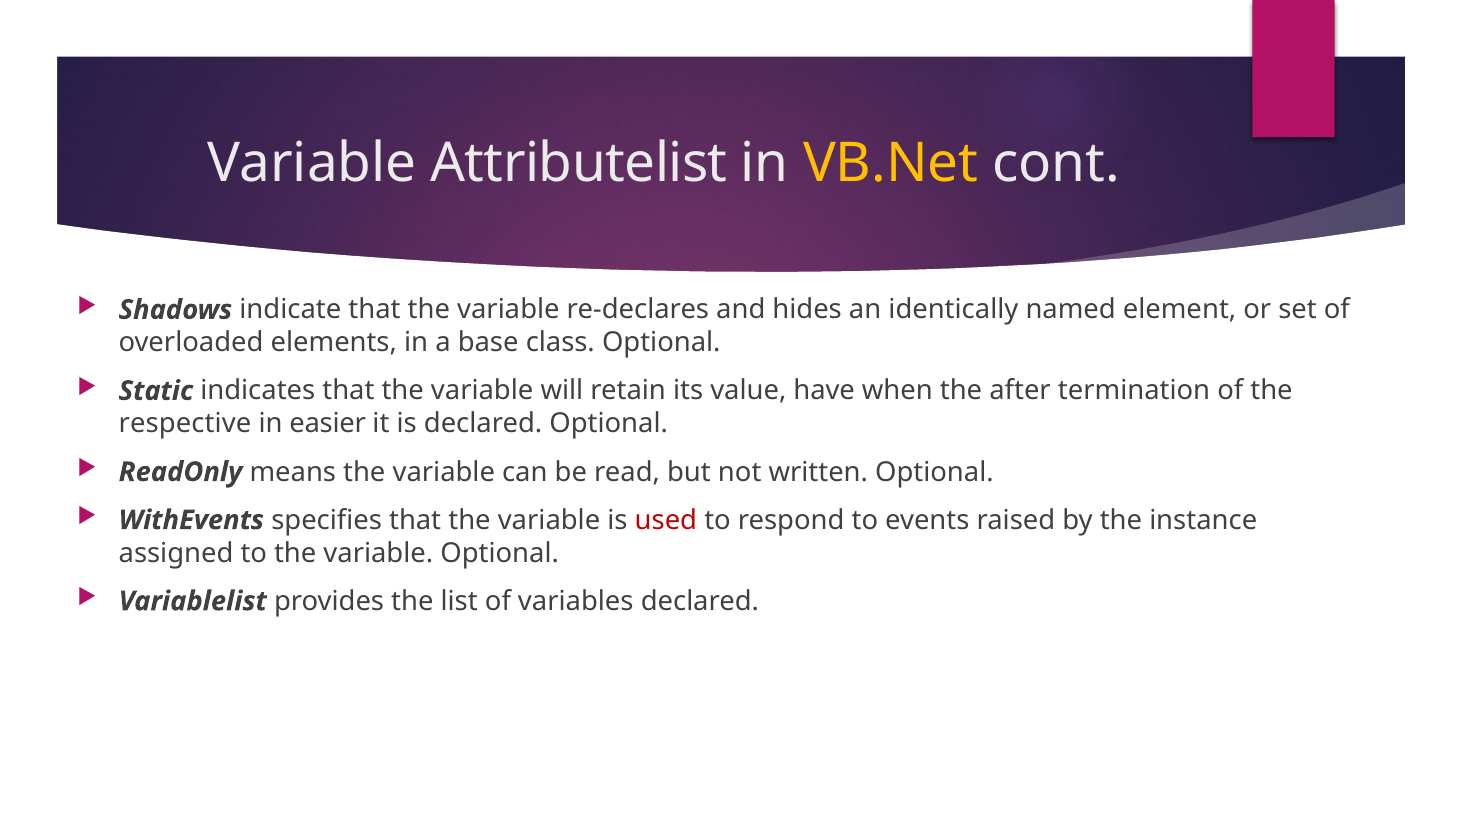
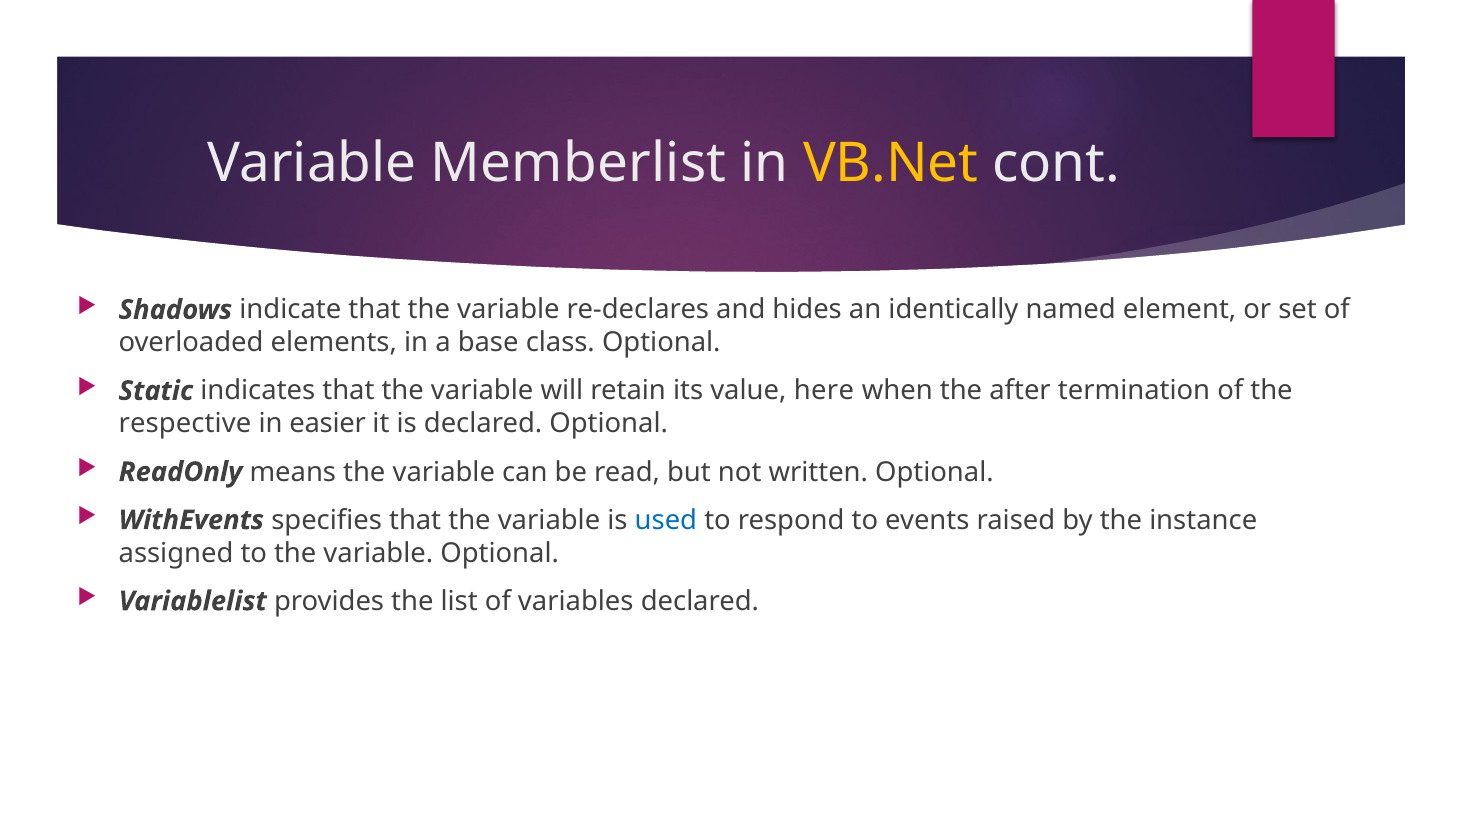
Attributelist: Attributelist -> Memberlist
have: have -> here
used colour: red -> blue
